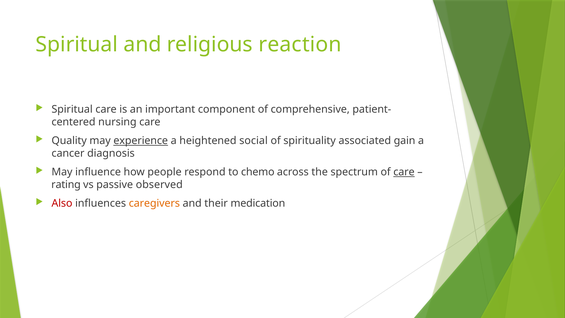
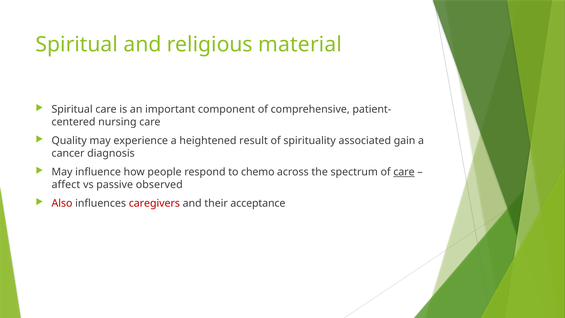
reaction: reaction -> material
experience underline: present -> none
social: social -> result
rating: rating -> affect
caregivers colour: orange -> red
medication: medication -> acceptance
